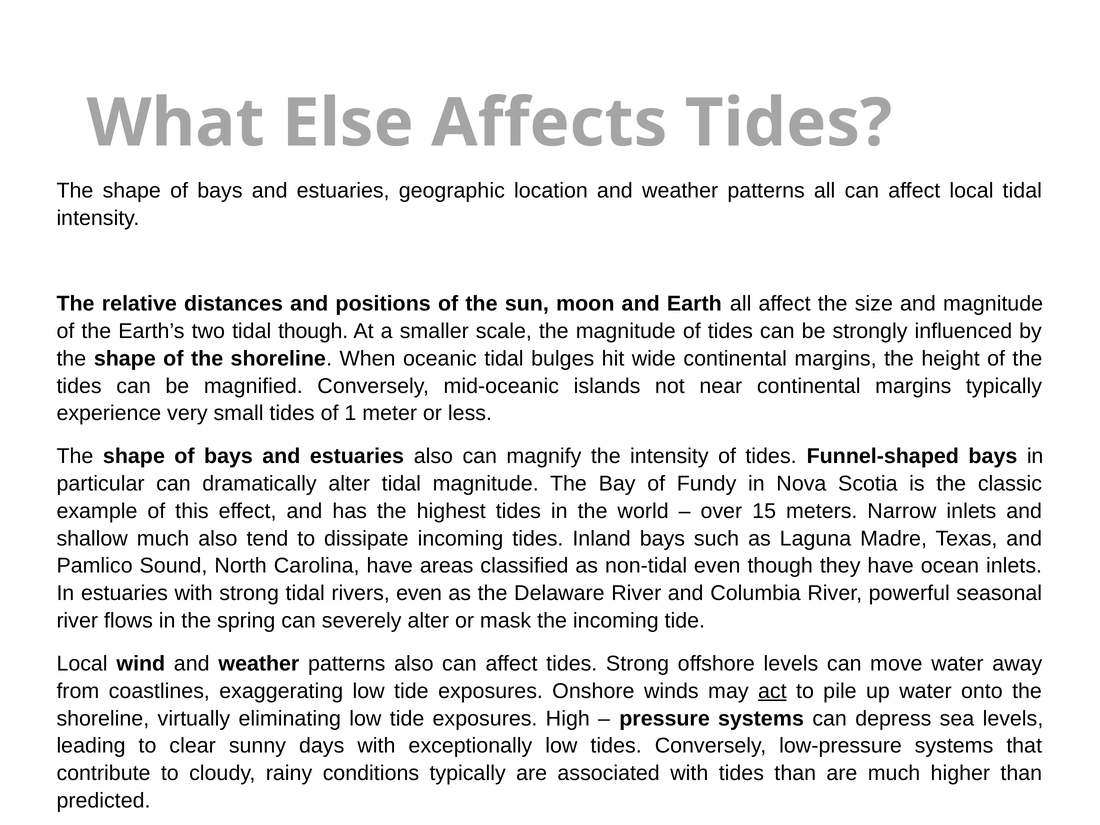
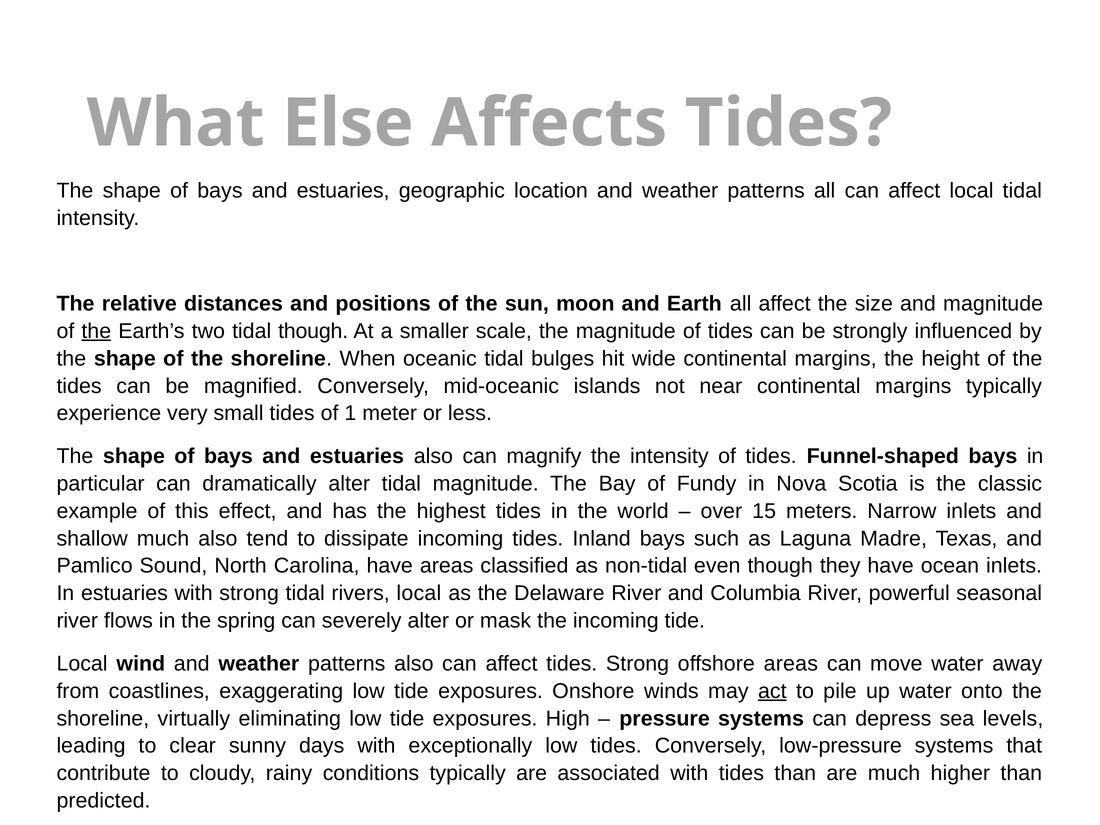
the at (96, 331) underline: none -> present
rivers even: even -> local
offshore levels: levels -> areas
